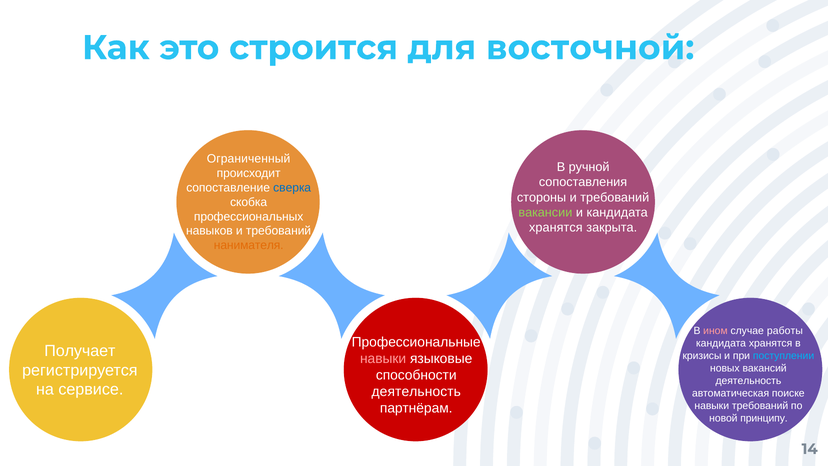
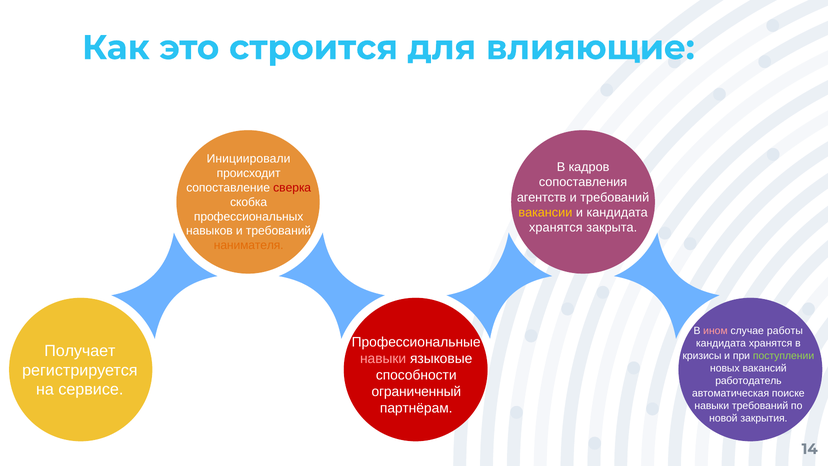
восточной: восточной -> влияющие
Ограниченный: Ограниченный -> Инициировали
ручной: ручной -> кадров
сверка colour: blue -> red
стороны: стороны -> агентств
вакансии colour: light green -> yellow
поступлении colour: light blue -> light green
деятельность at (748, 381): деятельность -> работодатель
деятельность at (416, 392): деятельность -> ограниченный
принципу: принципу -> закрытия
